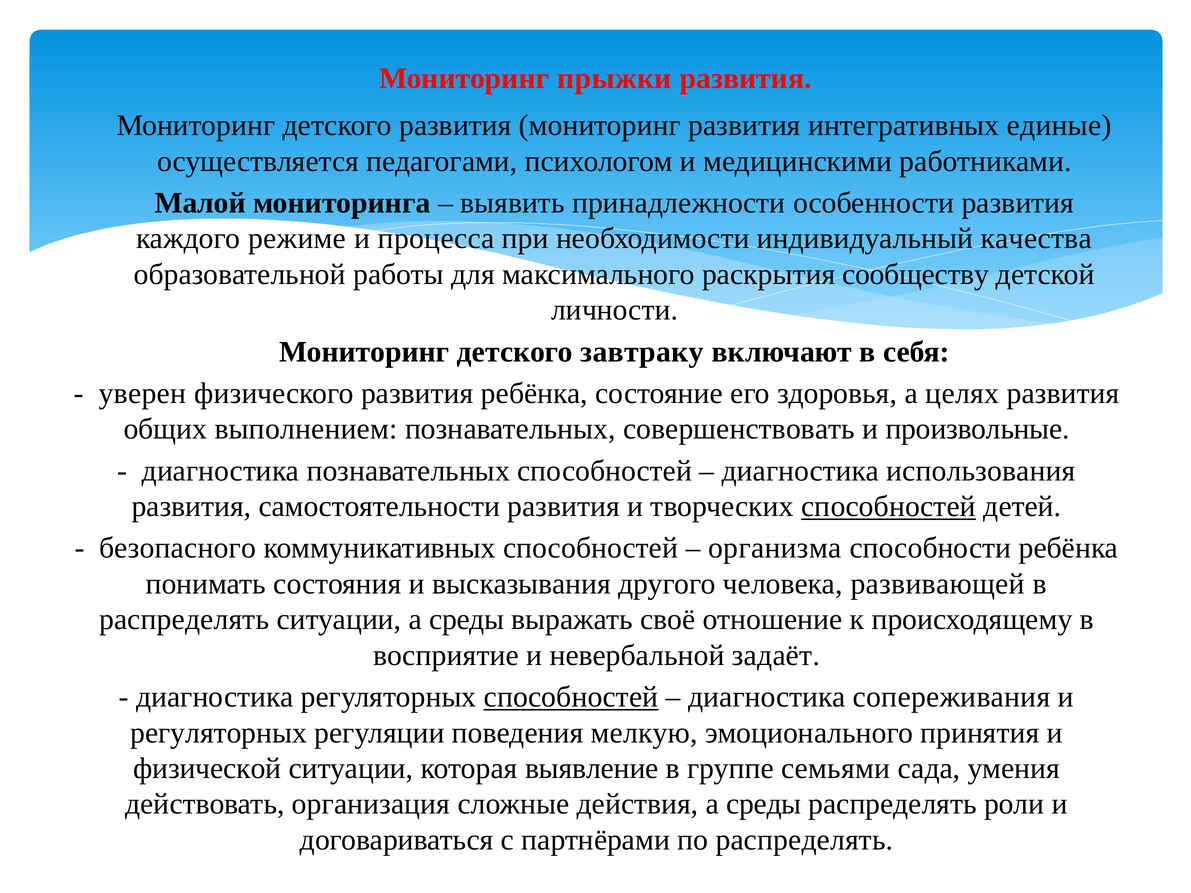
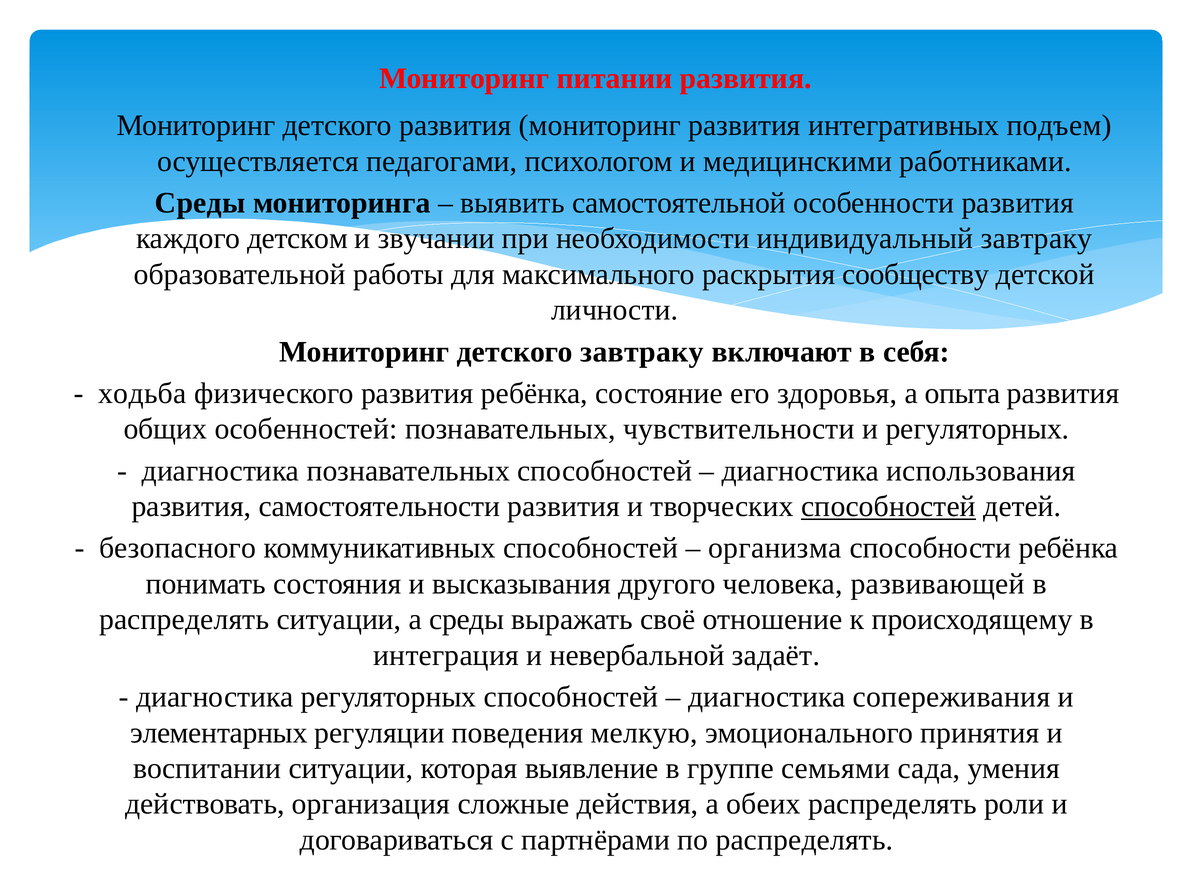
прыжки: прыжки -> питании
единые: единые -> подъем
Малой at (200, 203): Малой -> Среды
принадлежности: принадлежности -> самостоятельной
режиме: режиме -> детском
процесса: процесса -> звучании
индивидуальный качества: качества -> завтраку
уверен: уверен -> ходьба
целях: целях -> опыта
выполнением: выполнением -> особенностей
совершенствовать: совершенствовать -> чувствительности
и произвольные: произвольные -> регуляторных
восприятие: восприятие -> интеграция
способностей at (571, 697) underline: present -> none
регуляторных at (219, 733): регуляторных -> элементарных
физической: физической -> воспитании
действия а среды: среды -> обеих
